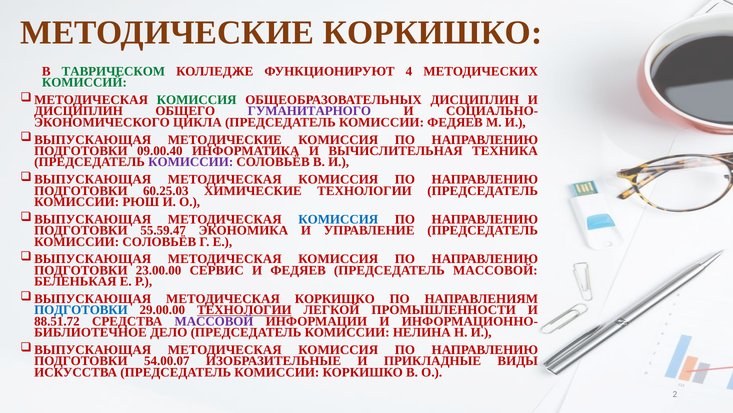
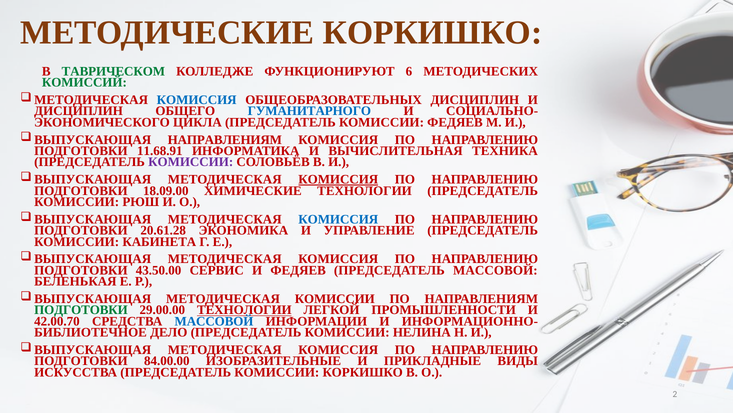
4: 4 -> 6
КОМИССИЯ at (197, 100) colour: green -> blue
ГУМАНИТАРНОГО colour: purple -> blue
МЕТОДИЧЕСКИЕ at (225, 139): МЕТОДИЧЕСКИЕ -> НАПРАВЛЕНИЯМ
09.00.40: 09.00.40 -> 11.68.91
КОМИССИЯ at (338, 179) underline: none -> present
60.25.03: 60.25.03 -> 18.09.00
55.59.47: 55.59.47 -> 20.61.28
СОЛОВЬЁВ at (159, 241): СОЛОВЬЁВ -> КАБИНЕТА
23.00.00: 23.00.00 -> 43.50.00
МЕТОДИЧЕСКАЯ КОРКИШКО: КОРКИШКО -> КОМИССИИ
ПОДГОТОВКИ at (81, 310) colour: blue -> green
88.51.72: 88.51.72 -> 42.00.70
МАССОВОЙ at (214, 321) colour: purple -> blue
54.00.07: 54.00.07 -> 84.00.00
